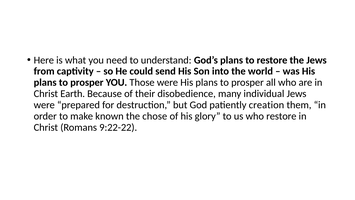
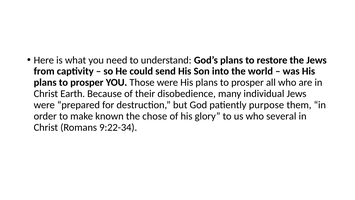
creation: creation -> purpose
who restore: restore -> several
9:22-22: 9:22-22 -> 9:22-34
